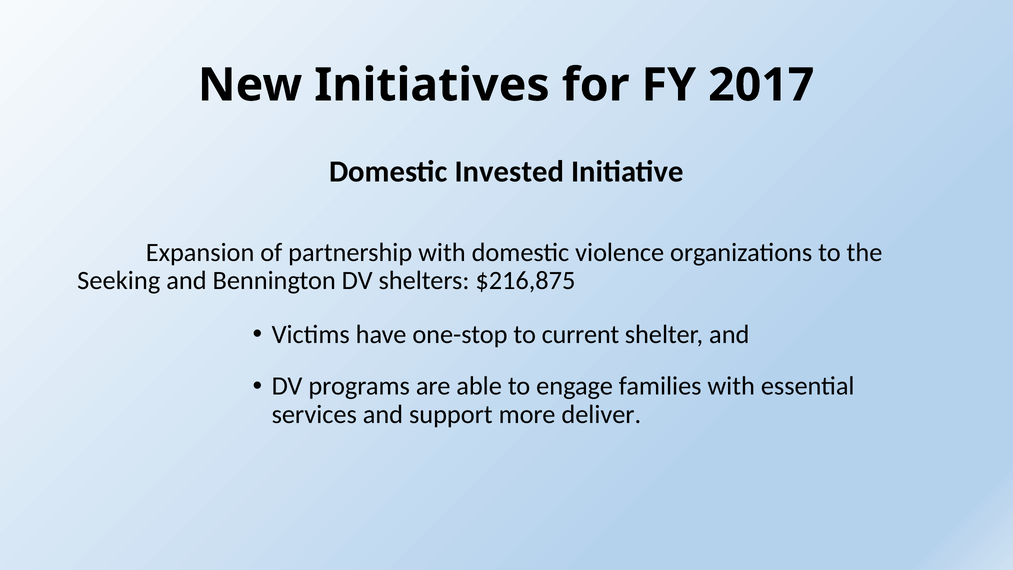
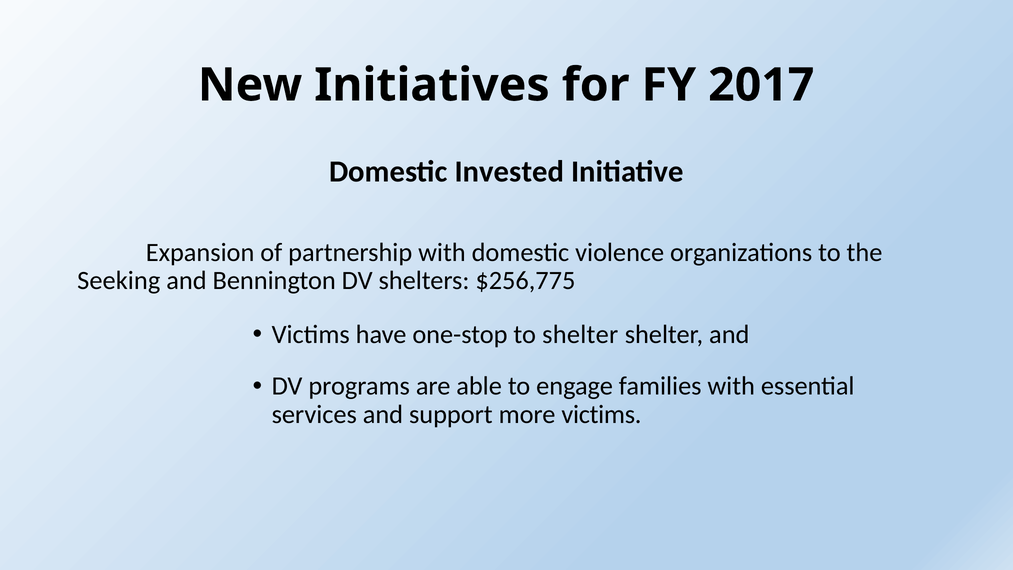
$216,875: $216,875 -> $256,775
to current: current -> shelter
more deliver: deliver -> victims
